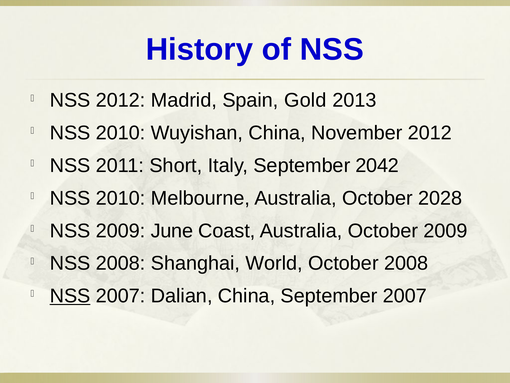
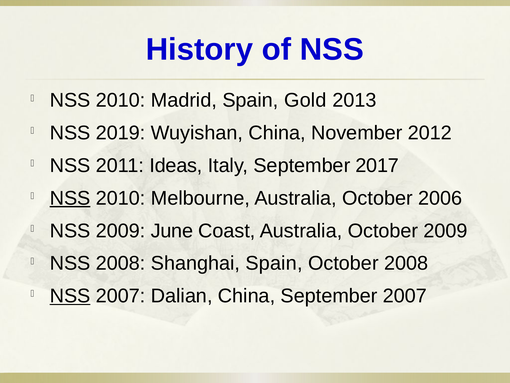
2012 at (121, 100): 2012 -> 2010
2010 at (121, 133): 2010 -> 2019
Short: Short -> Ideas
2042: 2042 -> 2017
NSS at (70, 198) underline: none -> present
2028: 2028 -> 2006
Shanghai World: World -> Spain
